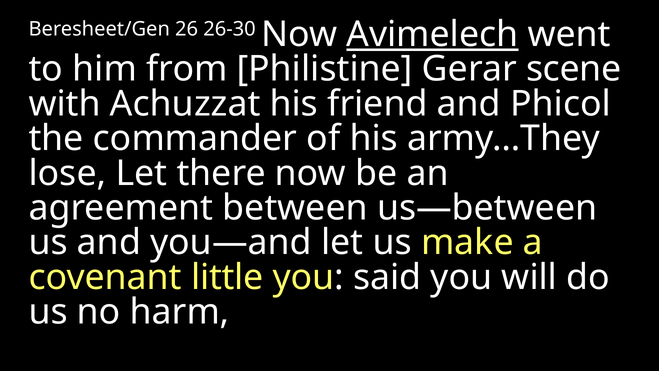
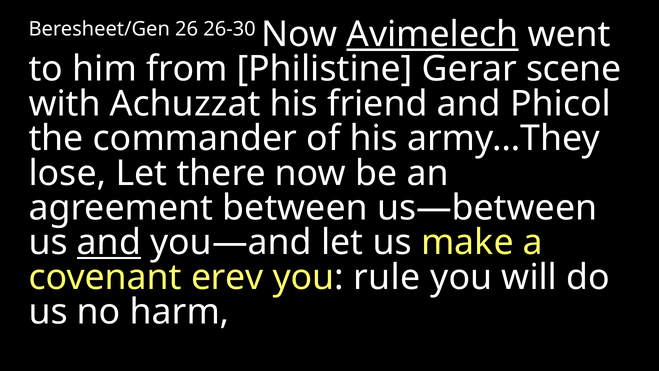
and at (109, 243) underline: none -> present
little: little -> erev
said: said -> rule
